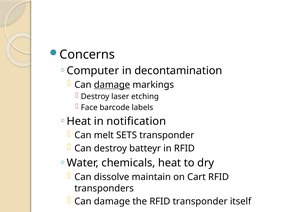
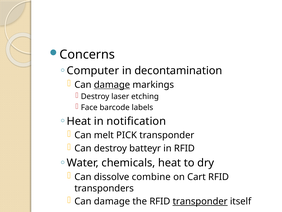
SETS: SETS -> PICK
maintain: maintain -> combine
transponder at (200, 201) underline: none -> present
